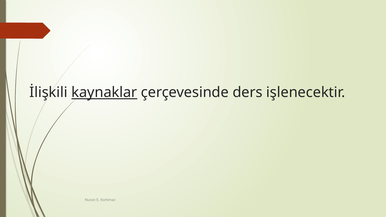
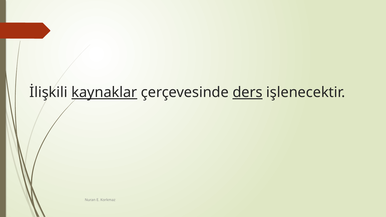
ders underline: none -> present
